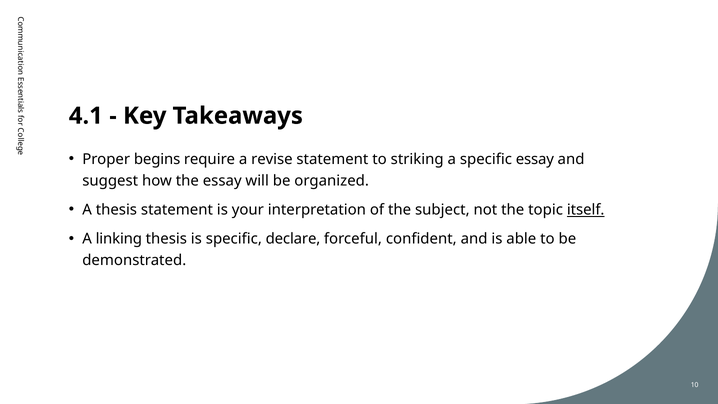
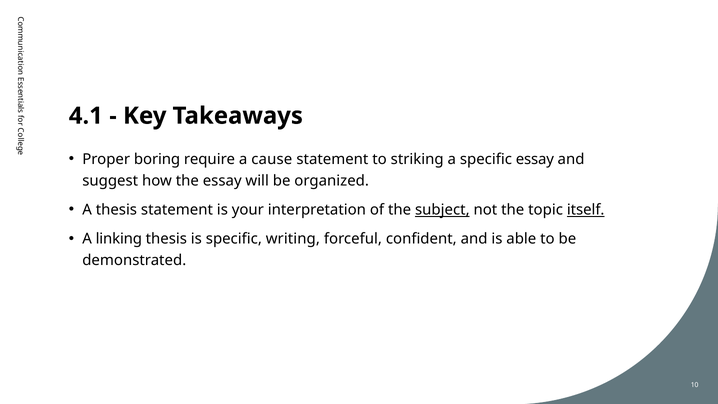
begins: begins -> boring
revise: revise -> cause
subject underline: none -> present
declare: declare -> writing
